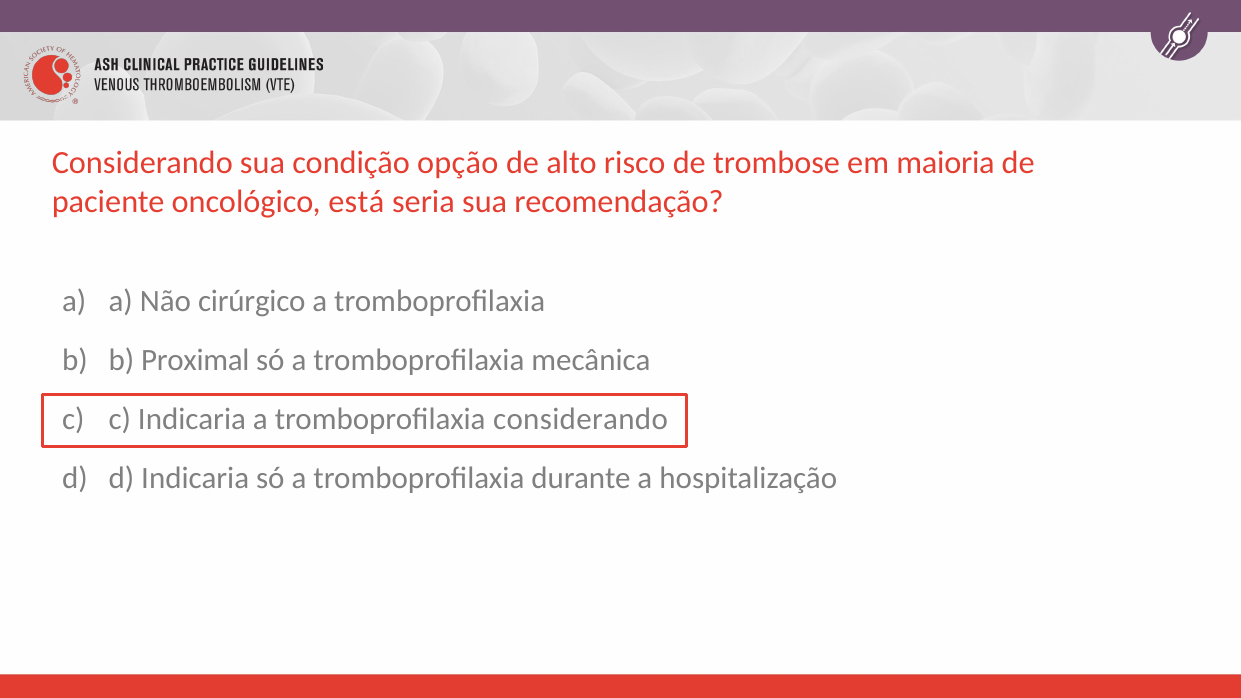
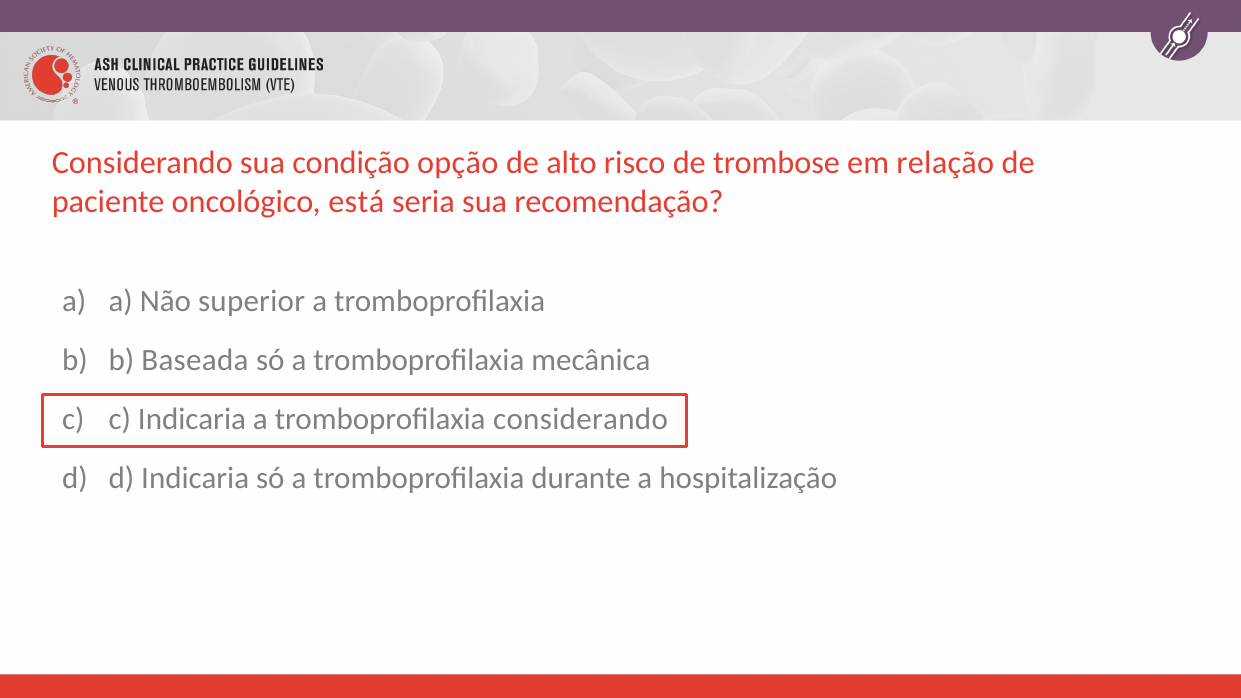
maioria: maioria -> relação
cirúrgico: cirúrgico -> superior
Proximal: Proximal -> Baseada
